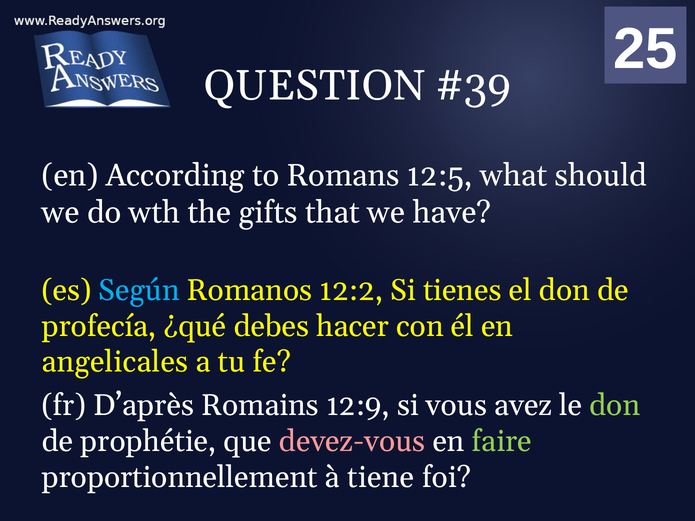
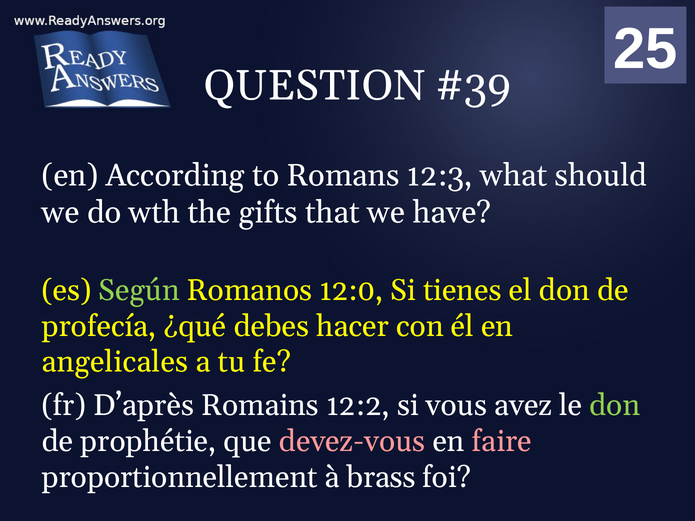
12:5: 12:5 -> 12:3
Según colour: light blue -> light green
12:2: 12:2 -> 12:0
12:9: 12:9 -> 12:2
faire colour: light green -> pink
tiene: tiene -> brass
